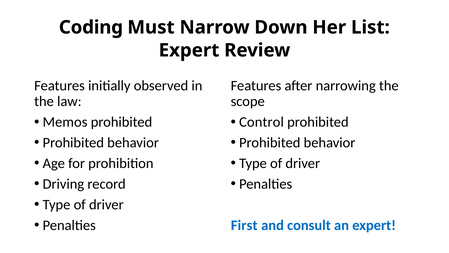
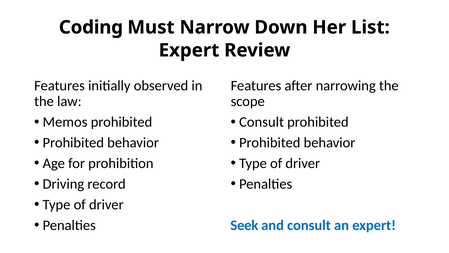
Control at (261, 122): Control -> Consult
First: First -> Seek
